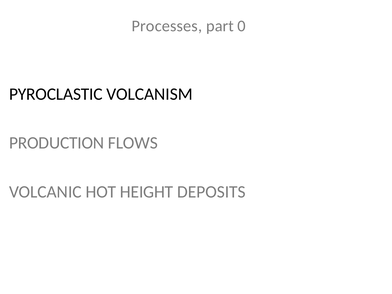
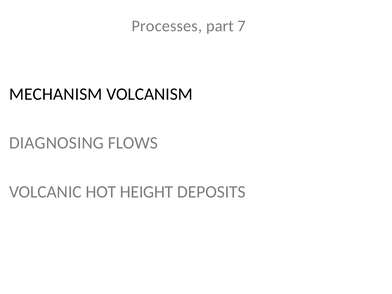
0: 0 -> 7
PYROCLASTIC: PYROCLASTIC -> MECHANISM
PRODUCTION: PRODUCTION -> DIAGNOSING
